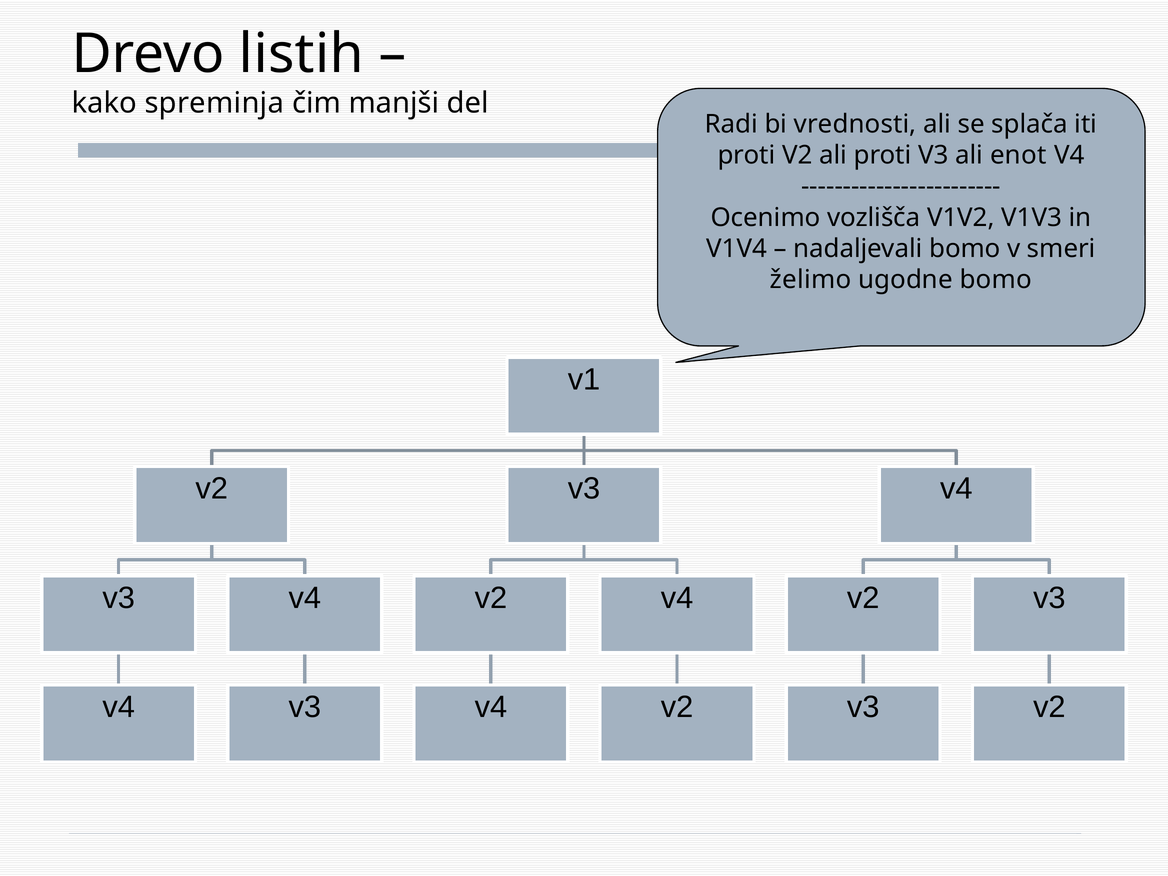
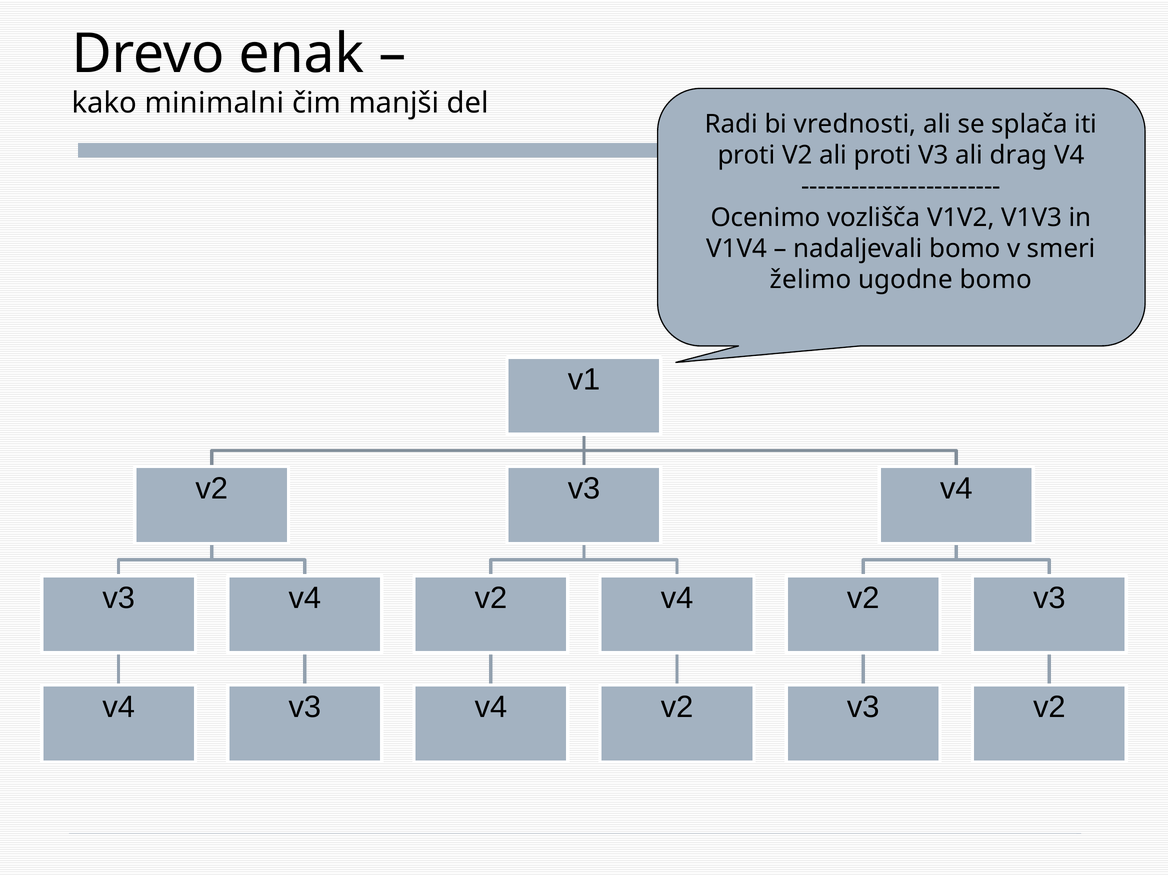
listih: listih -> enak
spreminja: spreminja -> minimalni
enot: enot -> drag
